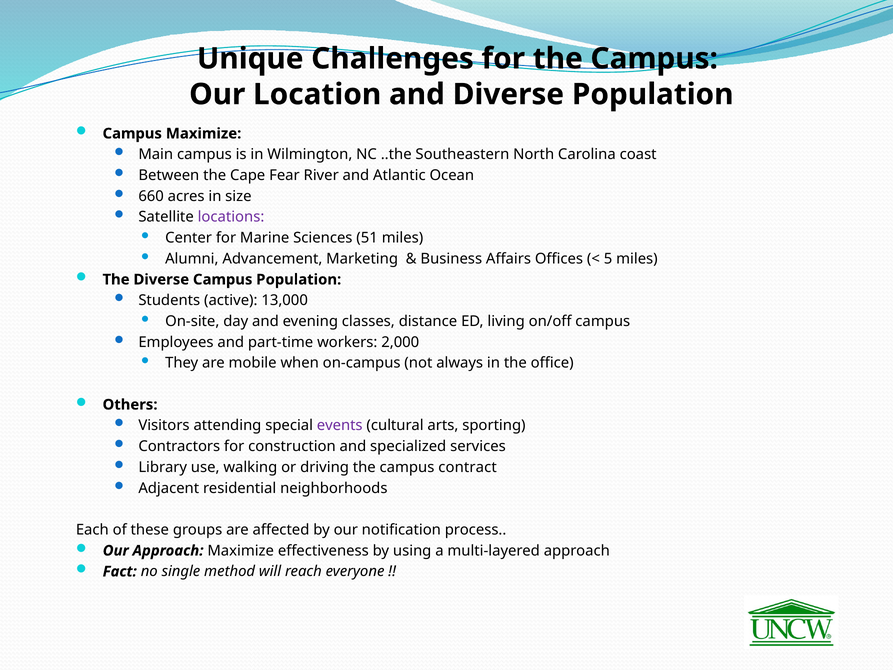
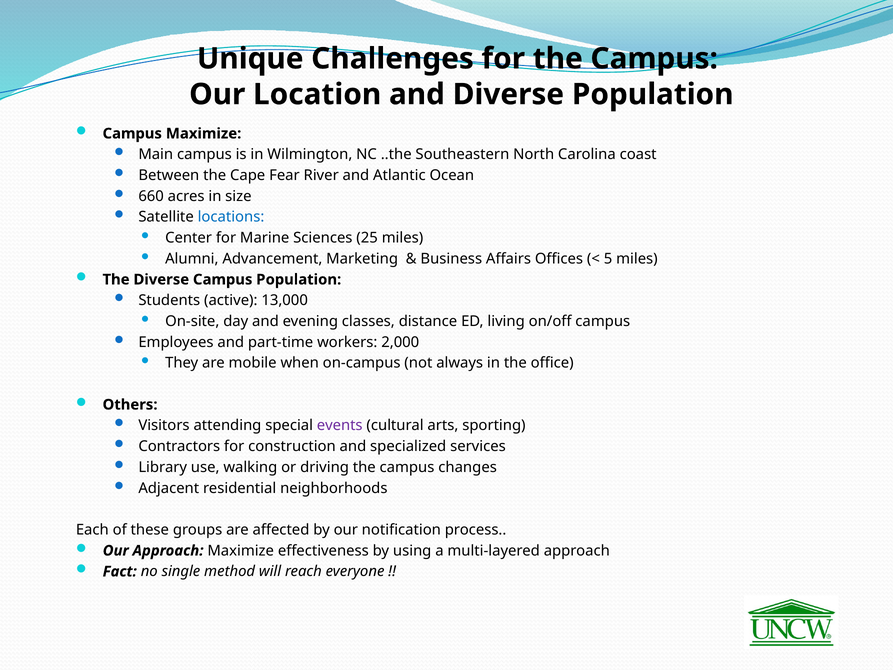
locations colour: purple -> blue
51: 51 -> 25
contract: contract -> changes
